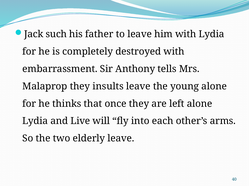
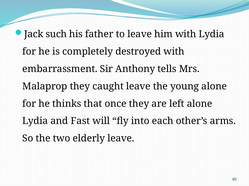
insults: insults -> caught
Live: Live -> Fast
